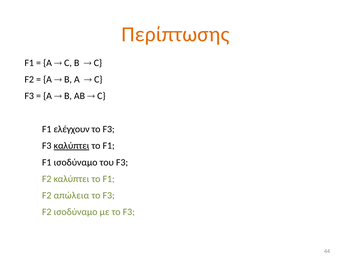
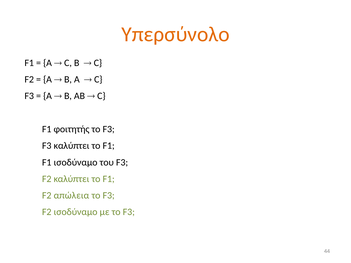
Περίπτωσης: Περίπτωσης -> Υπερσύνολο
ελέγχουν: ελέγχουν -> φοιτητής
καλύπτει at (72, 146) underline: present -> none
